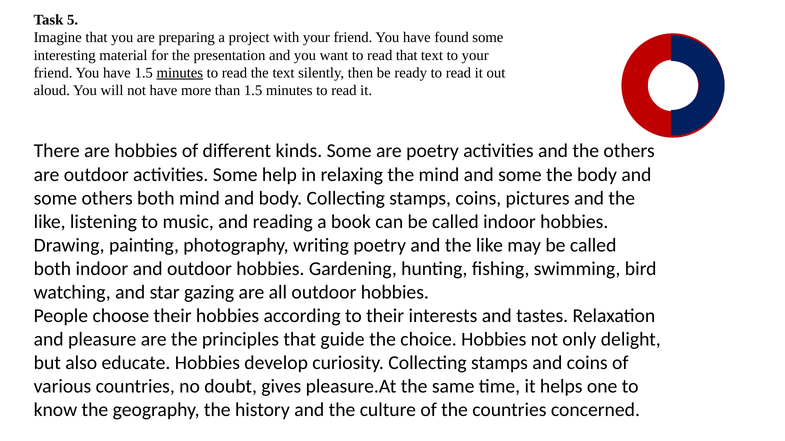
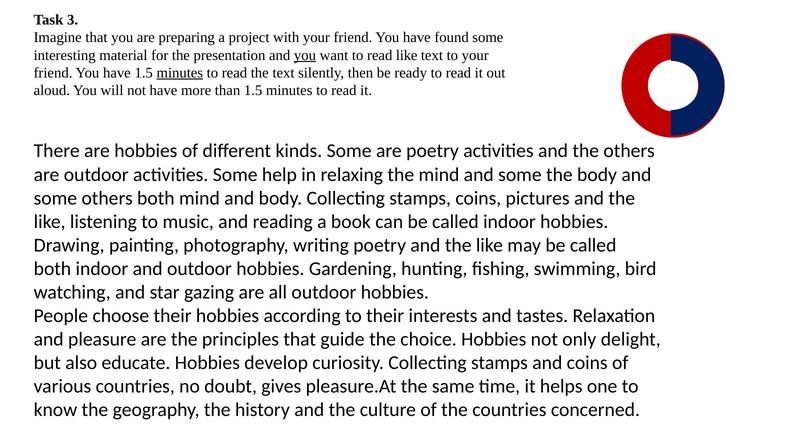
5: 5 -> 3
you at (305, 55) underline: none -> present
read that: that -> like
